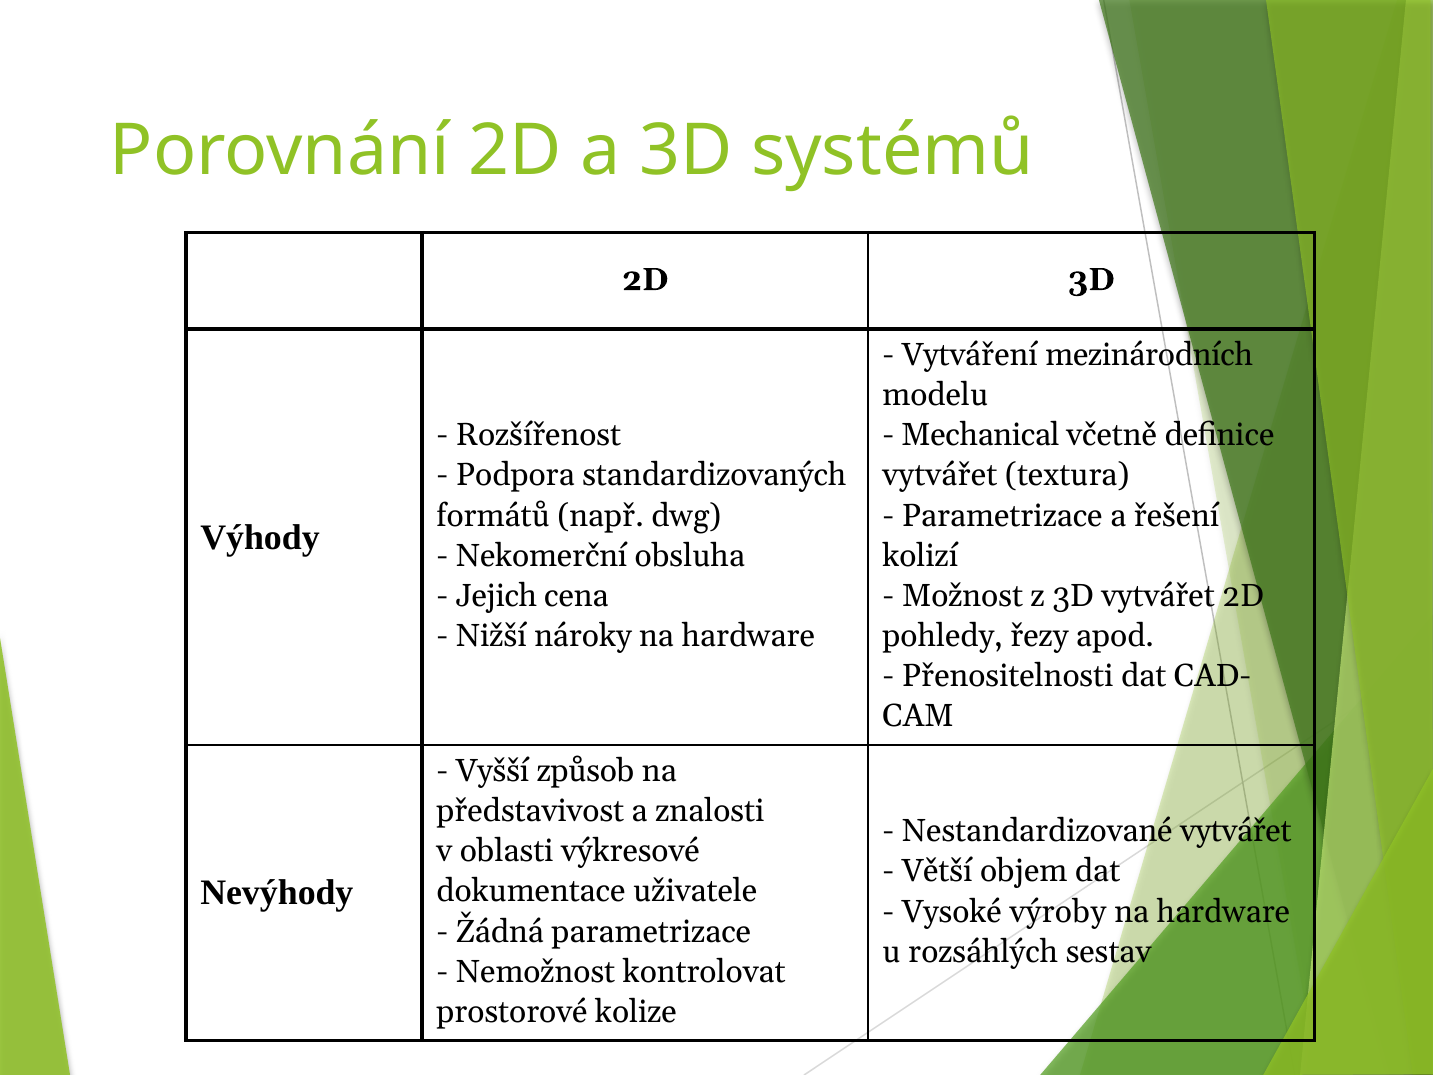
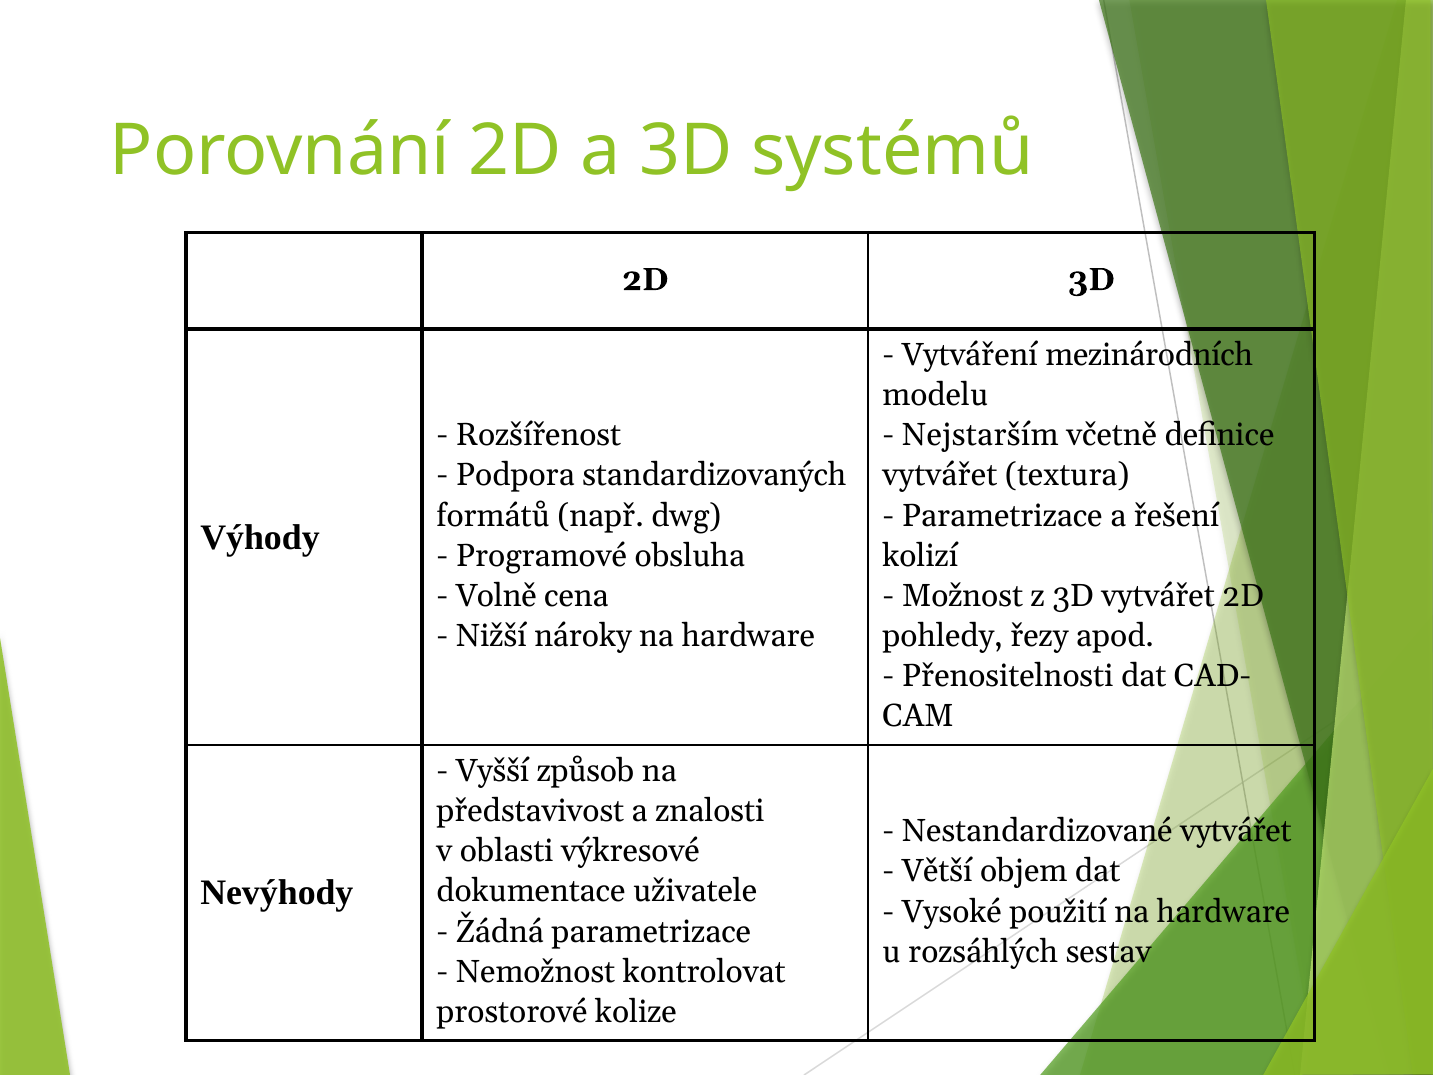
Mechanical: Mechanical -> Nejstarším
Nekomerční: Nekomerční -> Programové
Jejich: Jejich -> Volně
výroby: výroby -> použití
